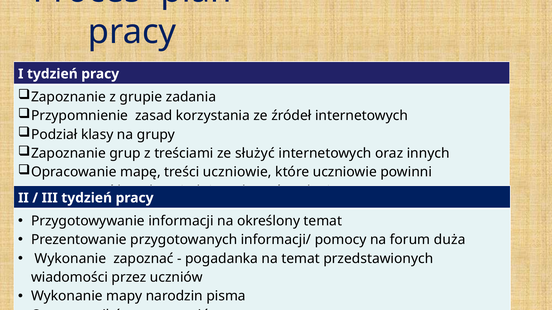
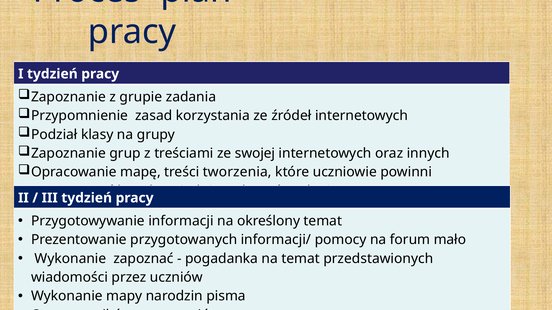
służyć: służyć -> swojej
treści uczniowie: uczniowie -> tworzenia
duża: duża -> mało
